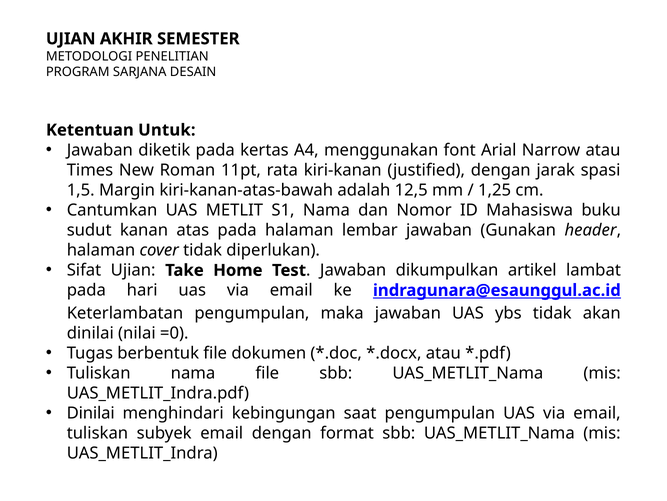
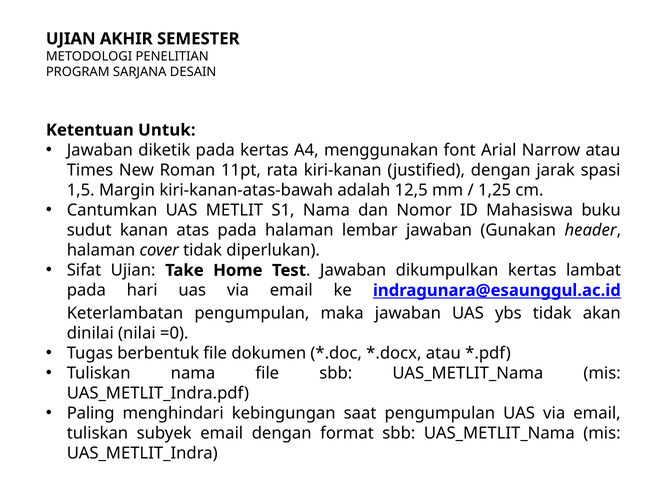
dikumpulkan artikel: artikel -> kertas
Dinilai at (91, 413): Dinilai -> Paling
